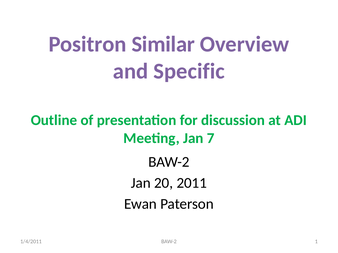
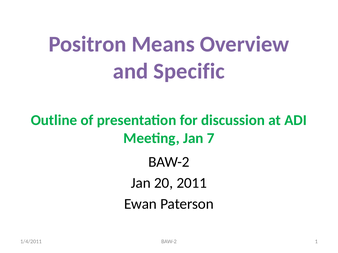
Similar: Similar -> Means
